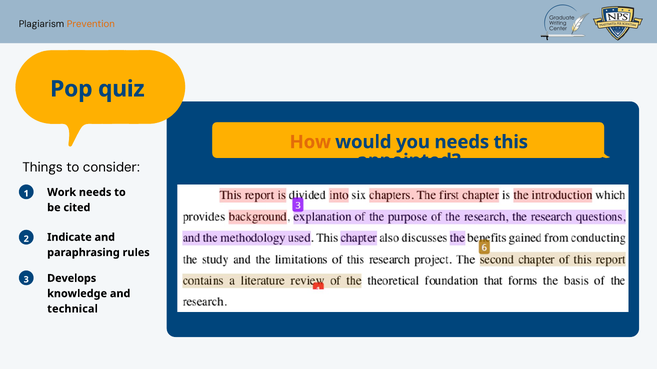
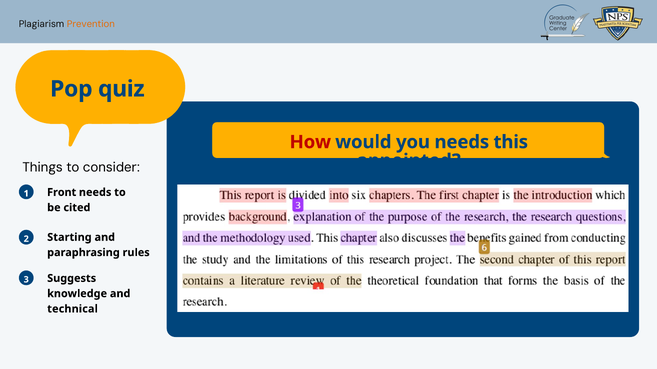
How colour: orange -> red
Work: Work -> Front
Indicate: Indicate -> Starting
Develops: Develops -> Suggests
